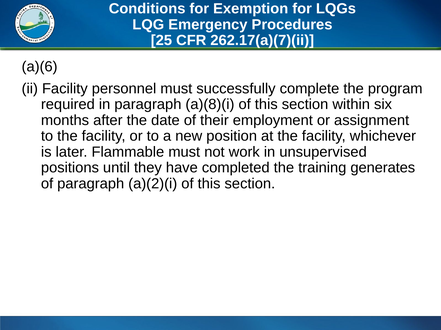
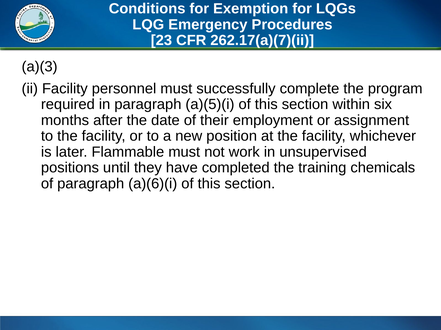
25: 25 -> 23
a)(6: a)(6 -> a)(3
a)(8)(i: a)(8)(i -> a)(5)(i
generates: generates -> chemicals
a)(2)(i: a)(2)(i -> a)(6)(i
